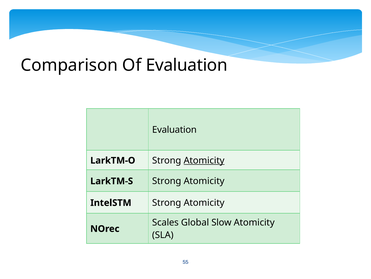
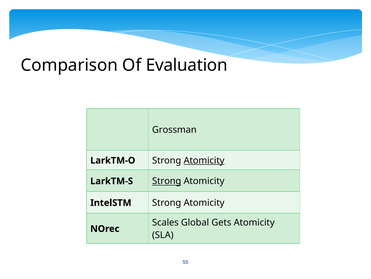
Evaluation at (174, 130): Evaluation -> Grossman
Strong at (167, 181) underline: none -> present
Slow: Slow -> Gets
